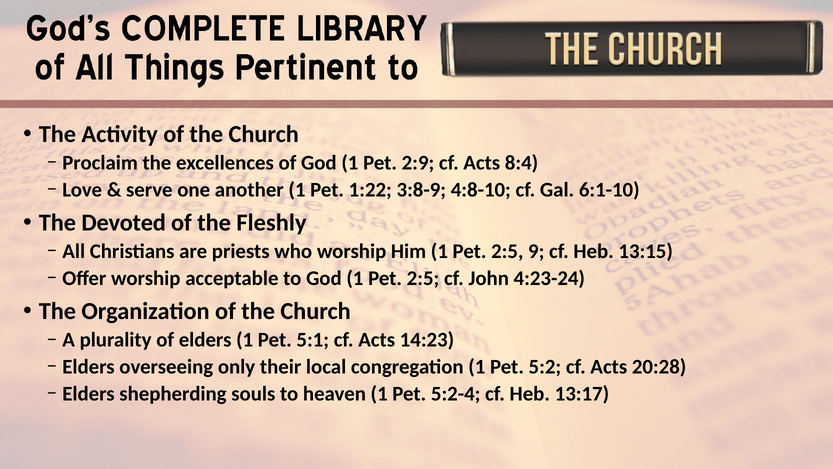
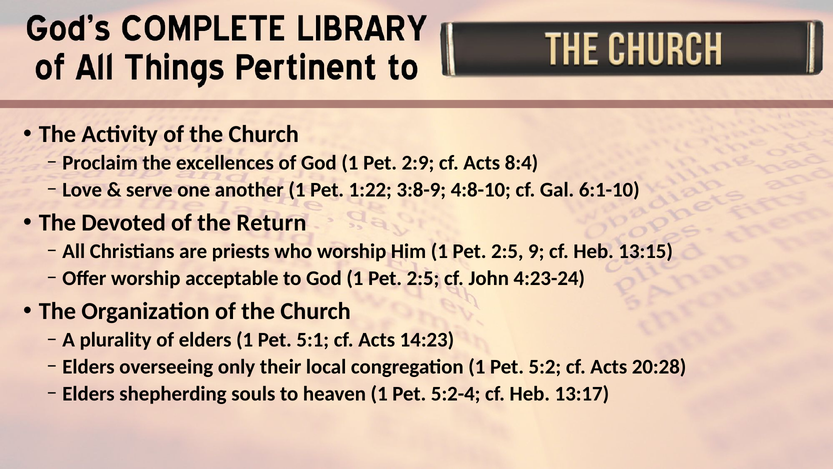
Fleshly: Fleshly -> Return
